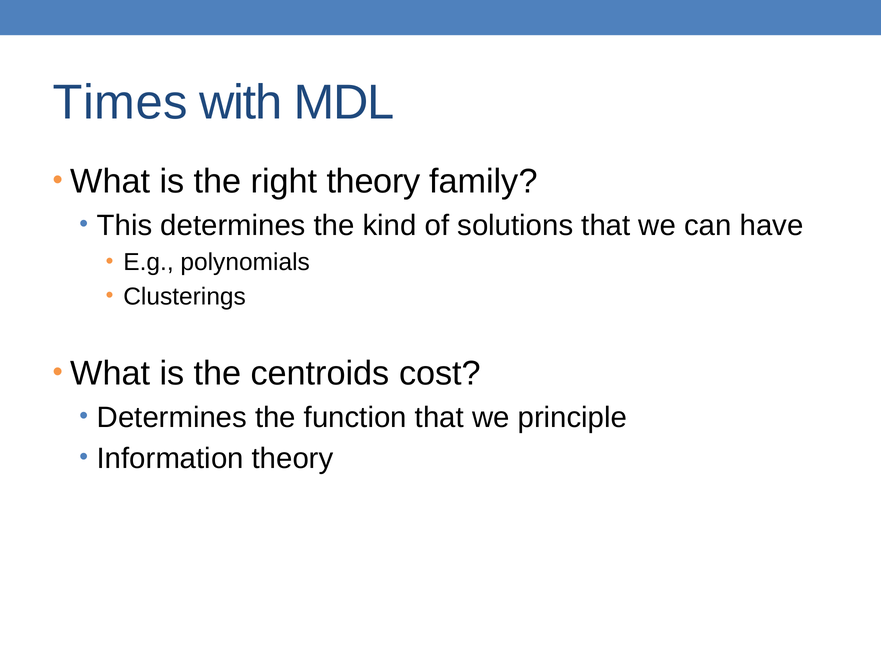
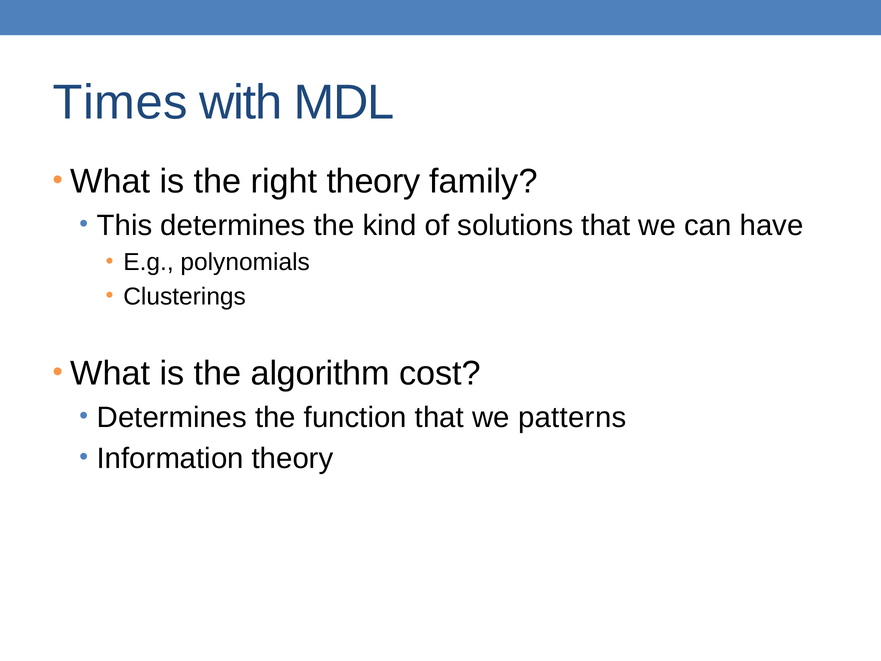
centroids: centroids -> algorithm
principle: principle -> patterns
